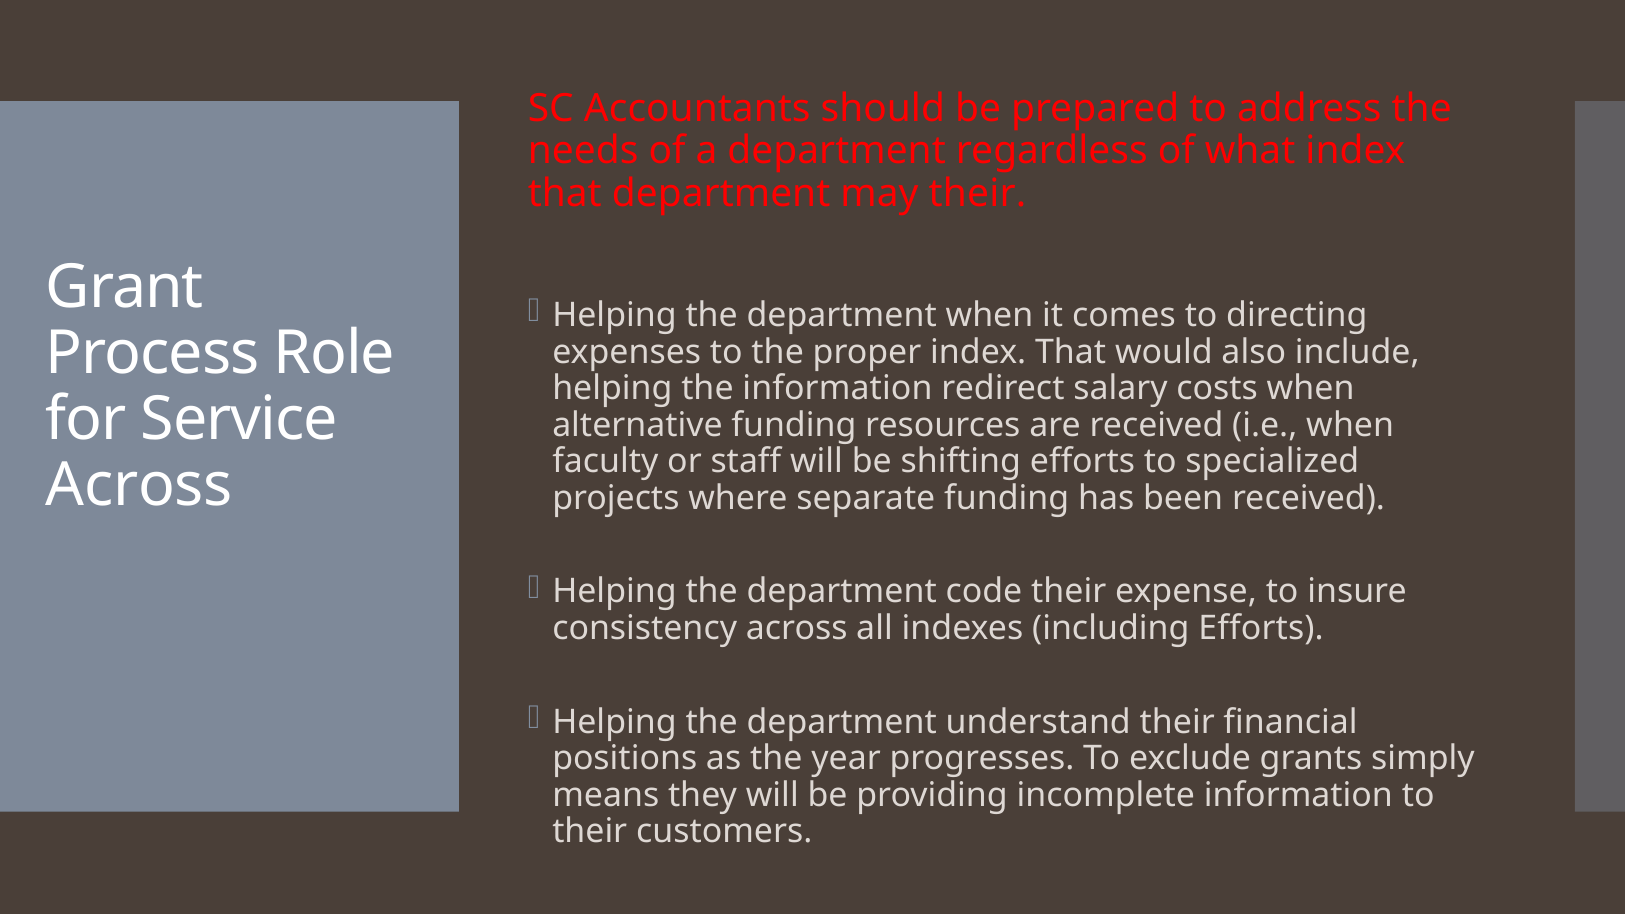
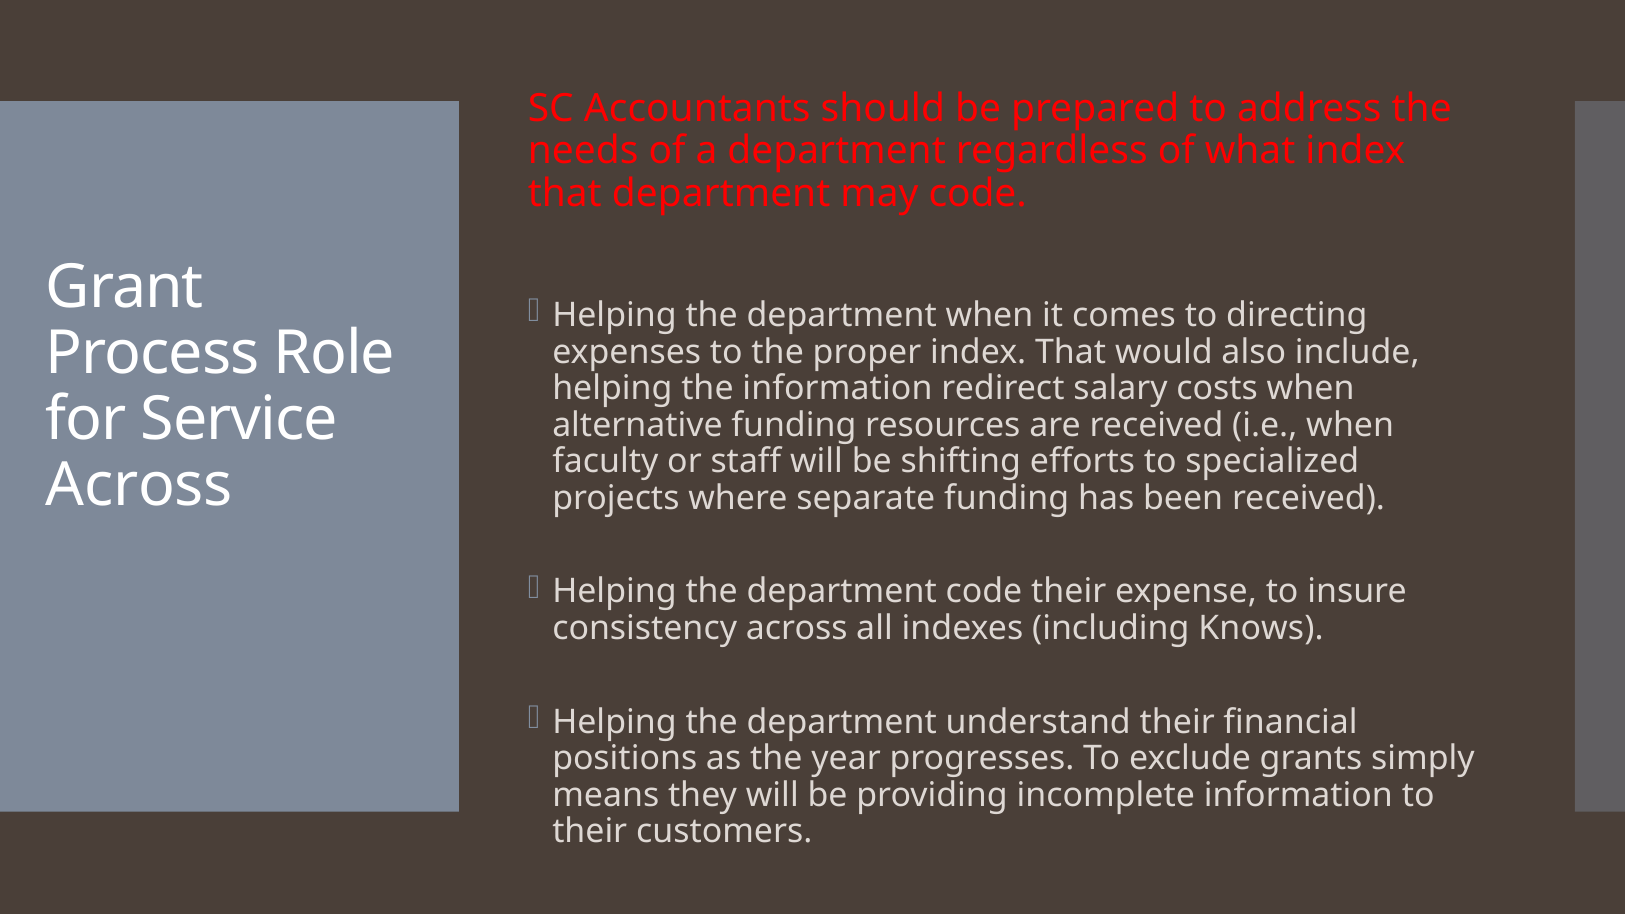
may their: their -> code
including Efforts: Efforts -> Knows
